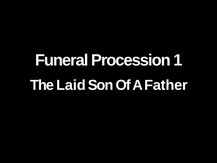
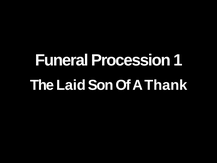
Father: Father -> Thank
